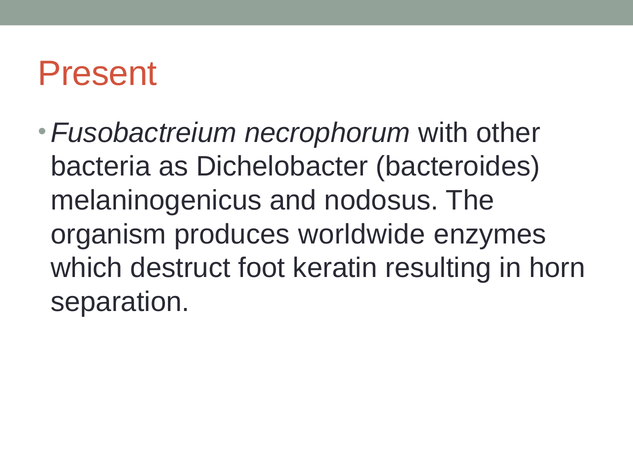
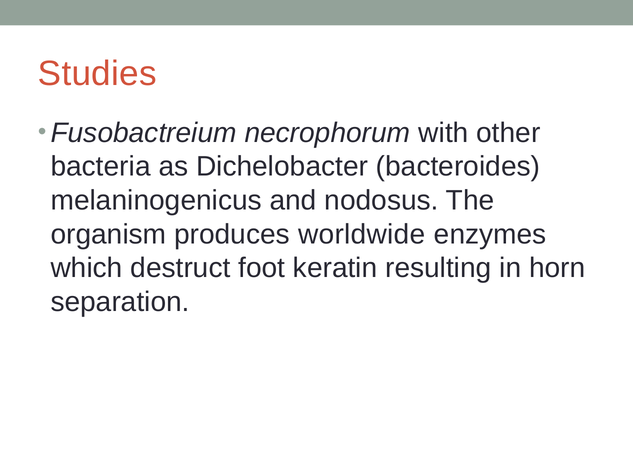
Present: Present -> Studies
